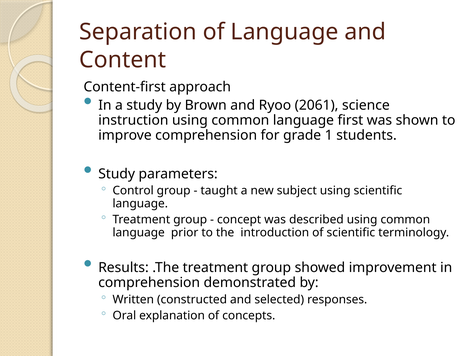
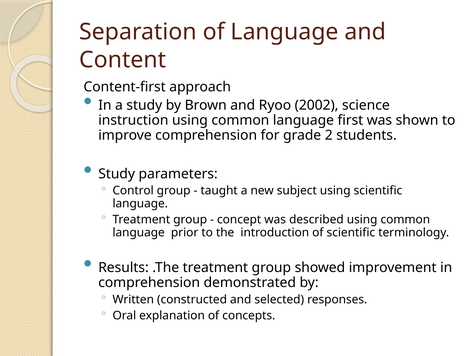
2061: 2061 -> 2002
1: 1 -> 2
